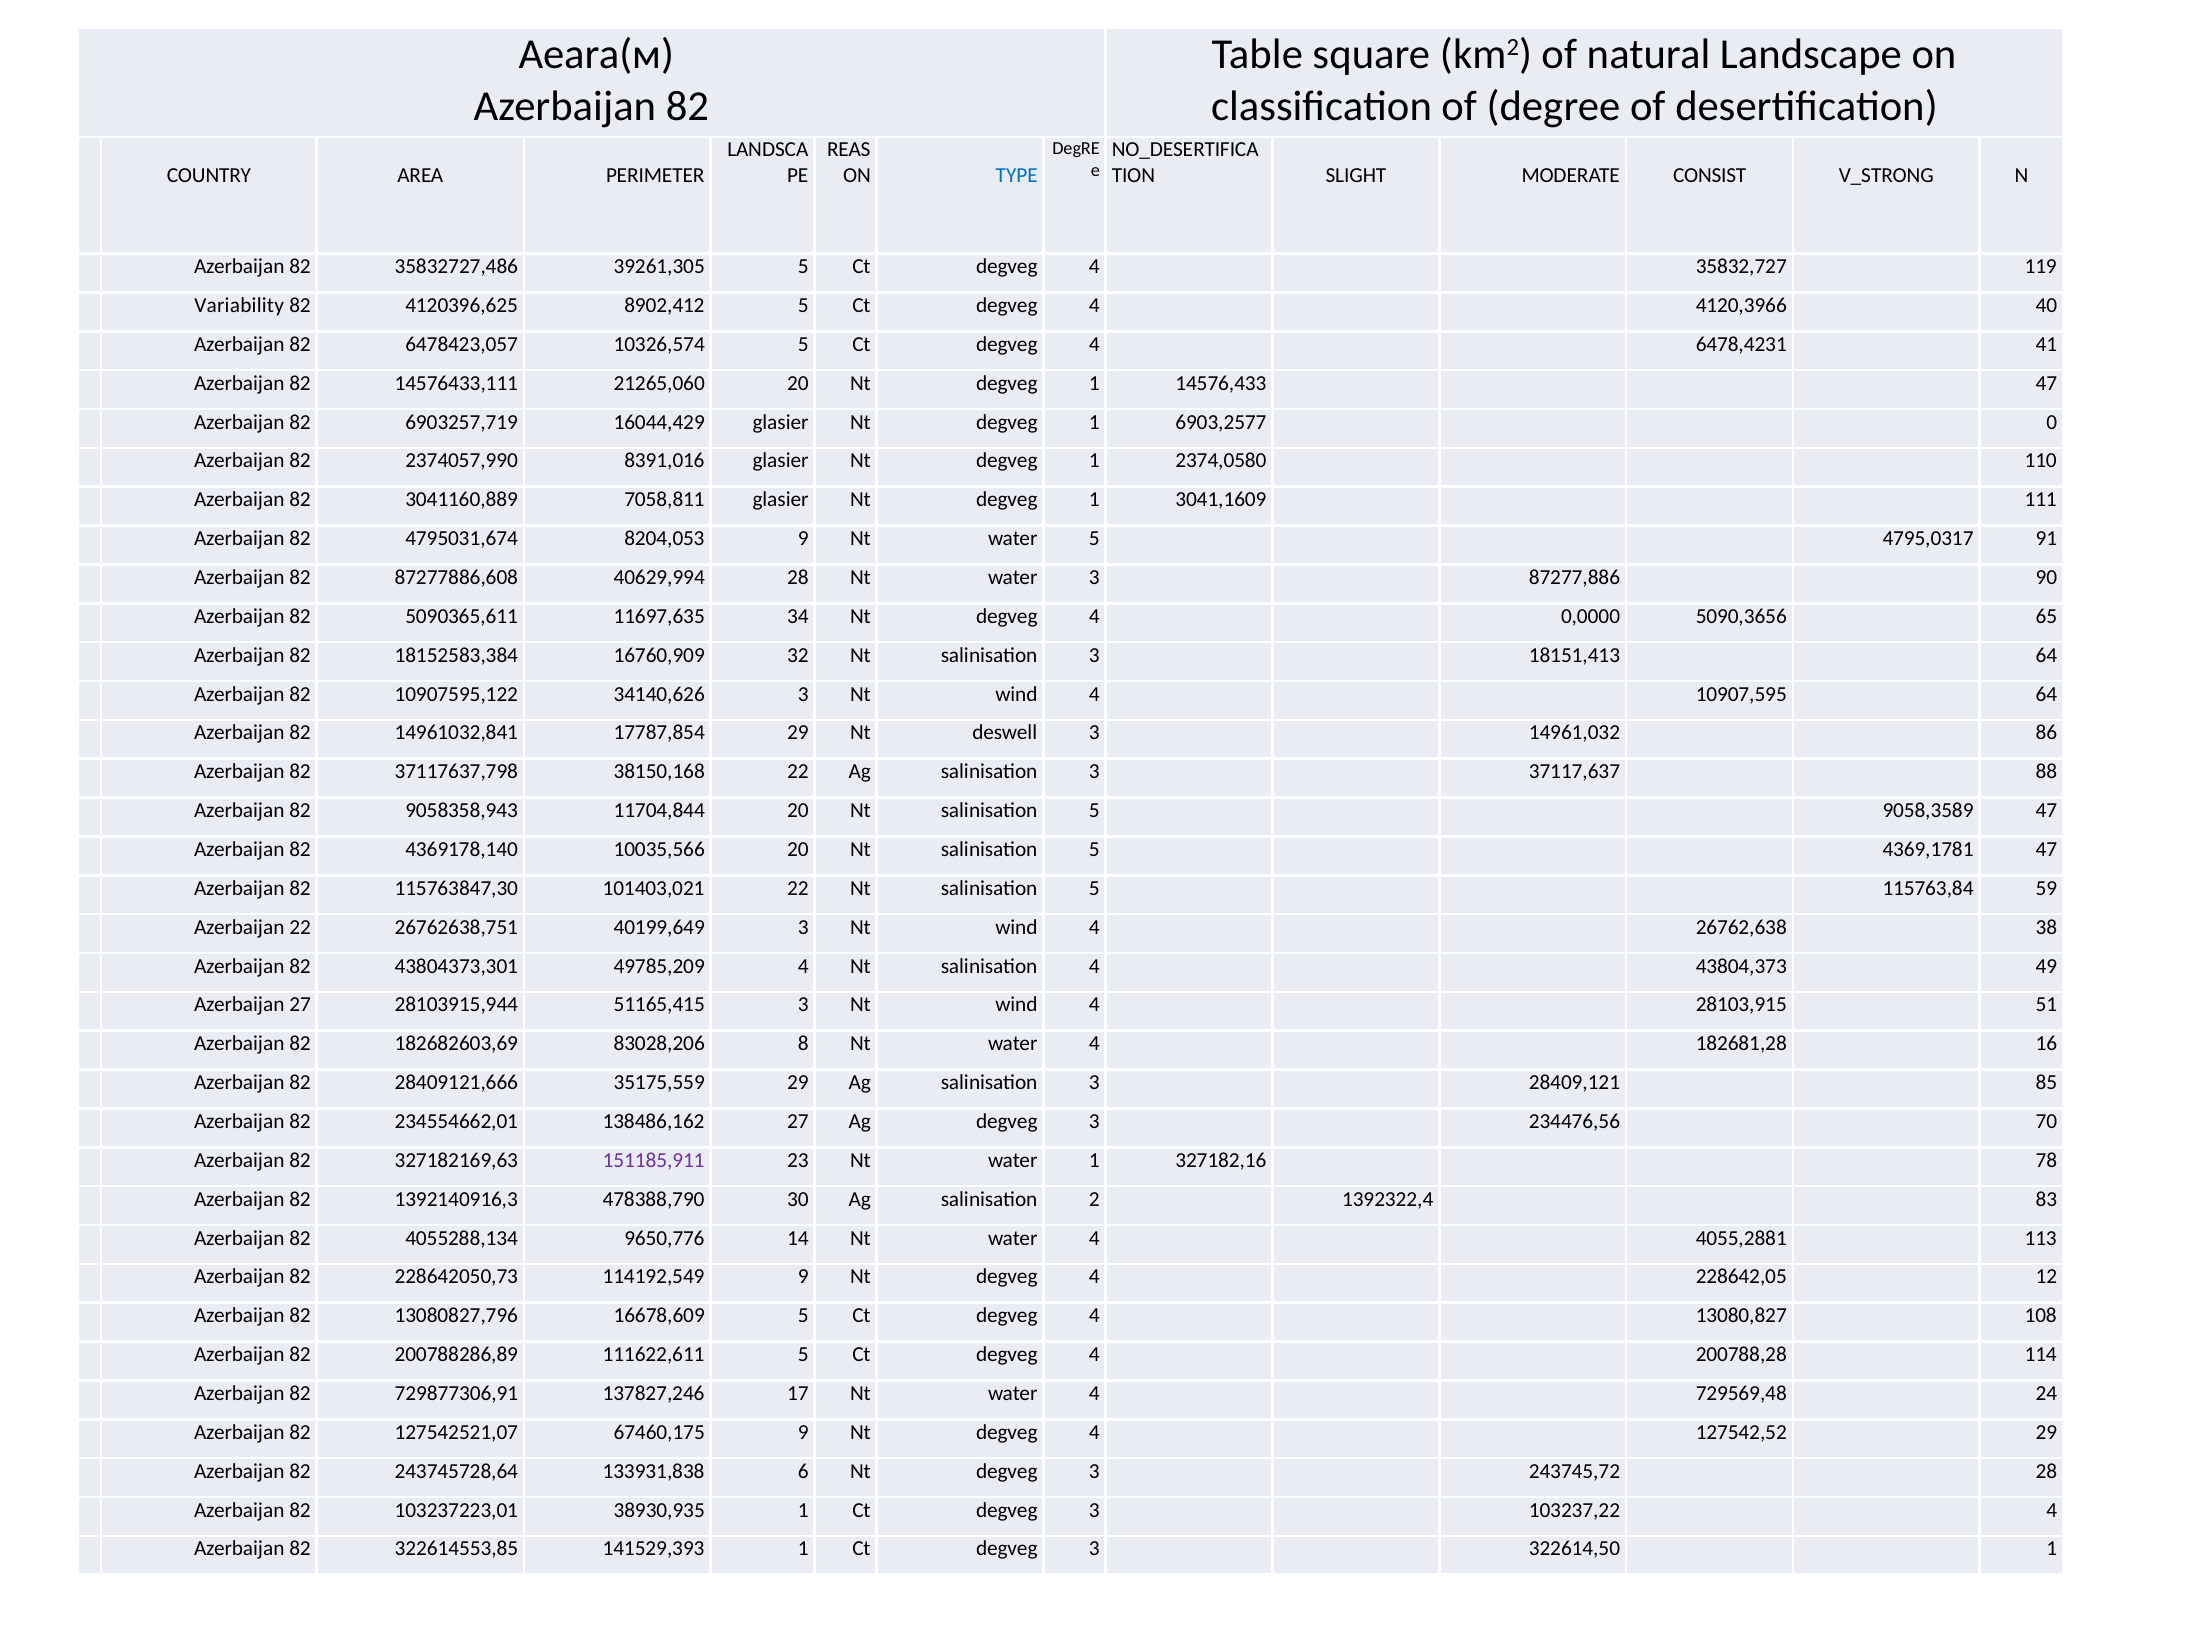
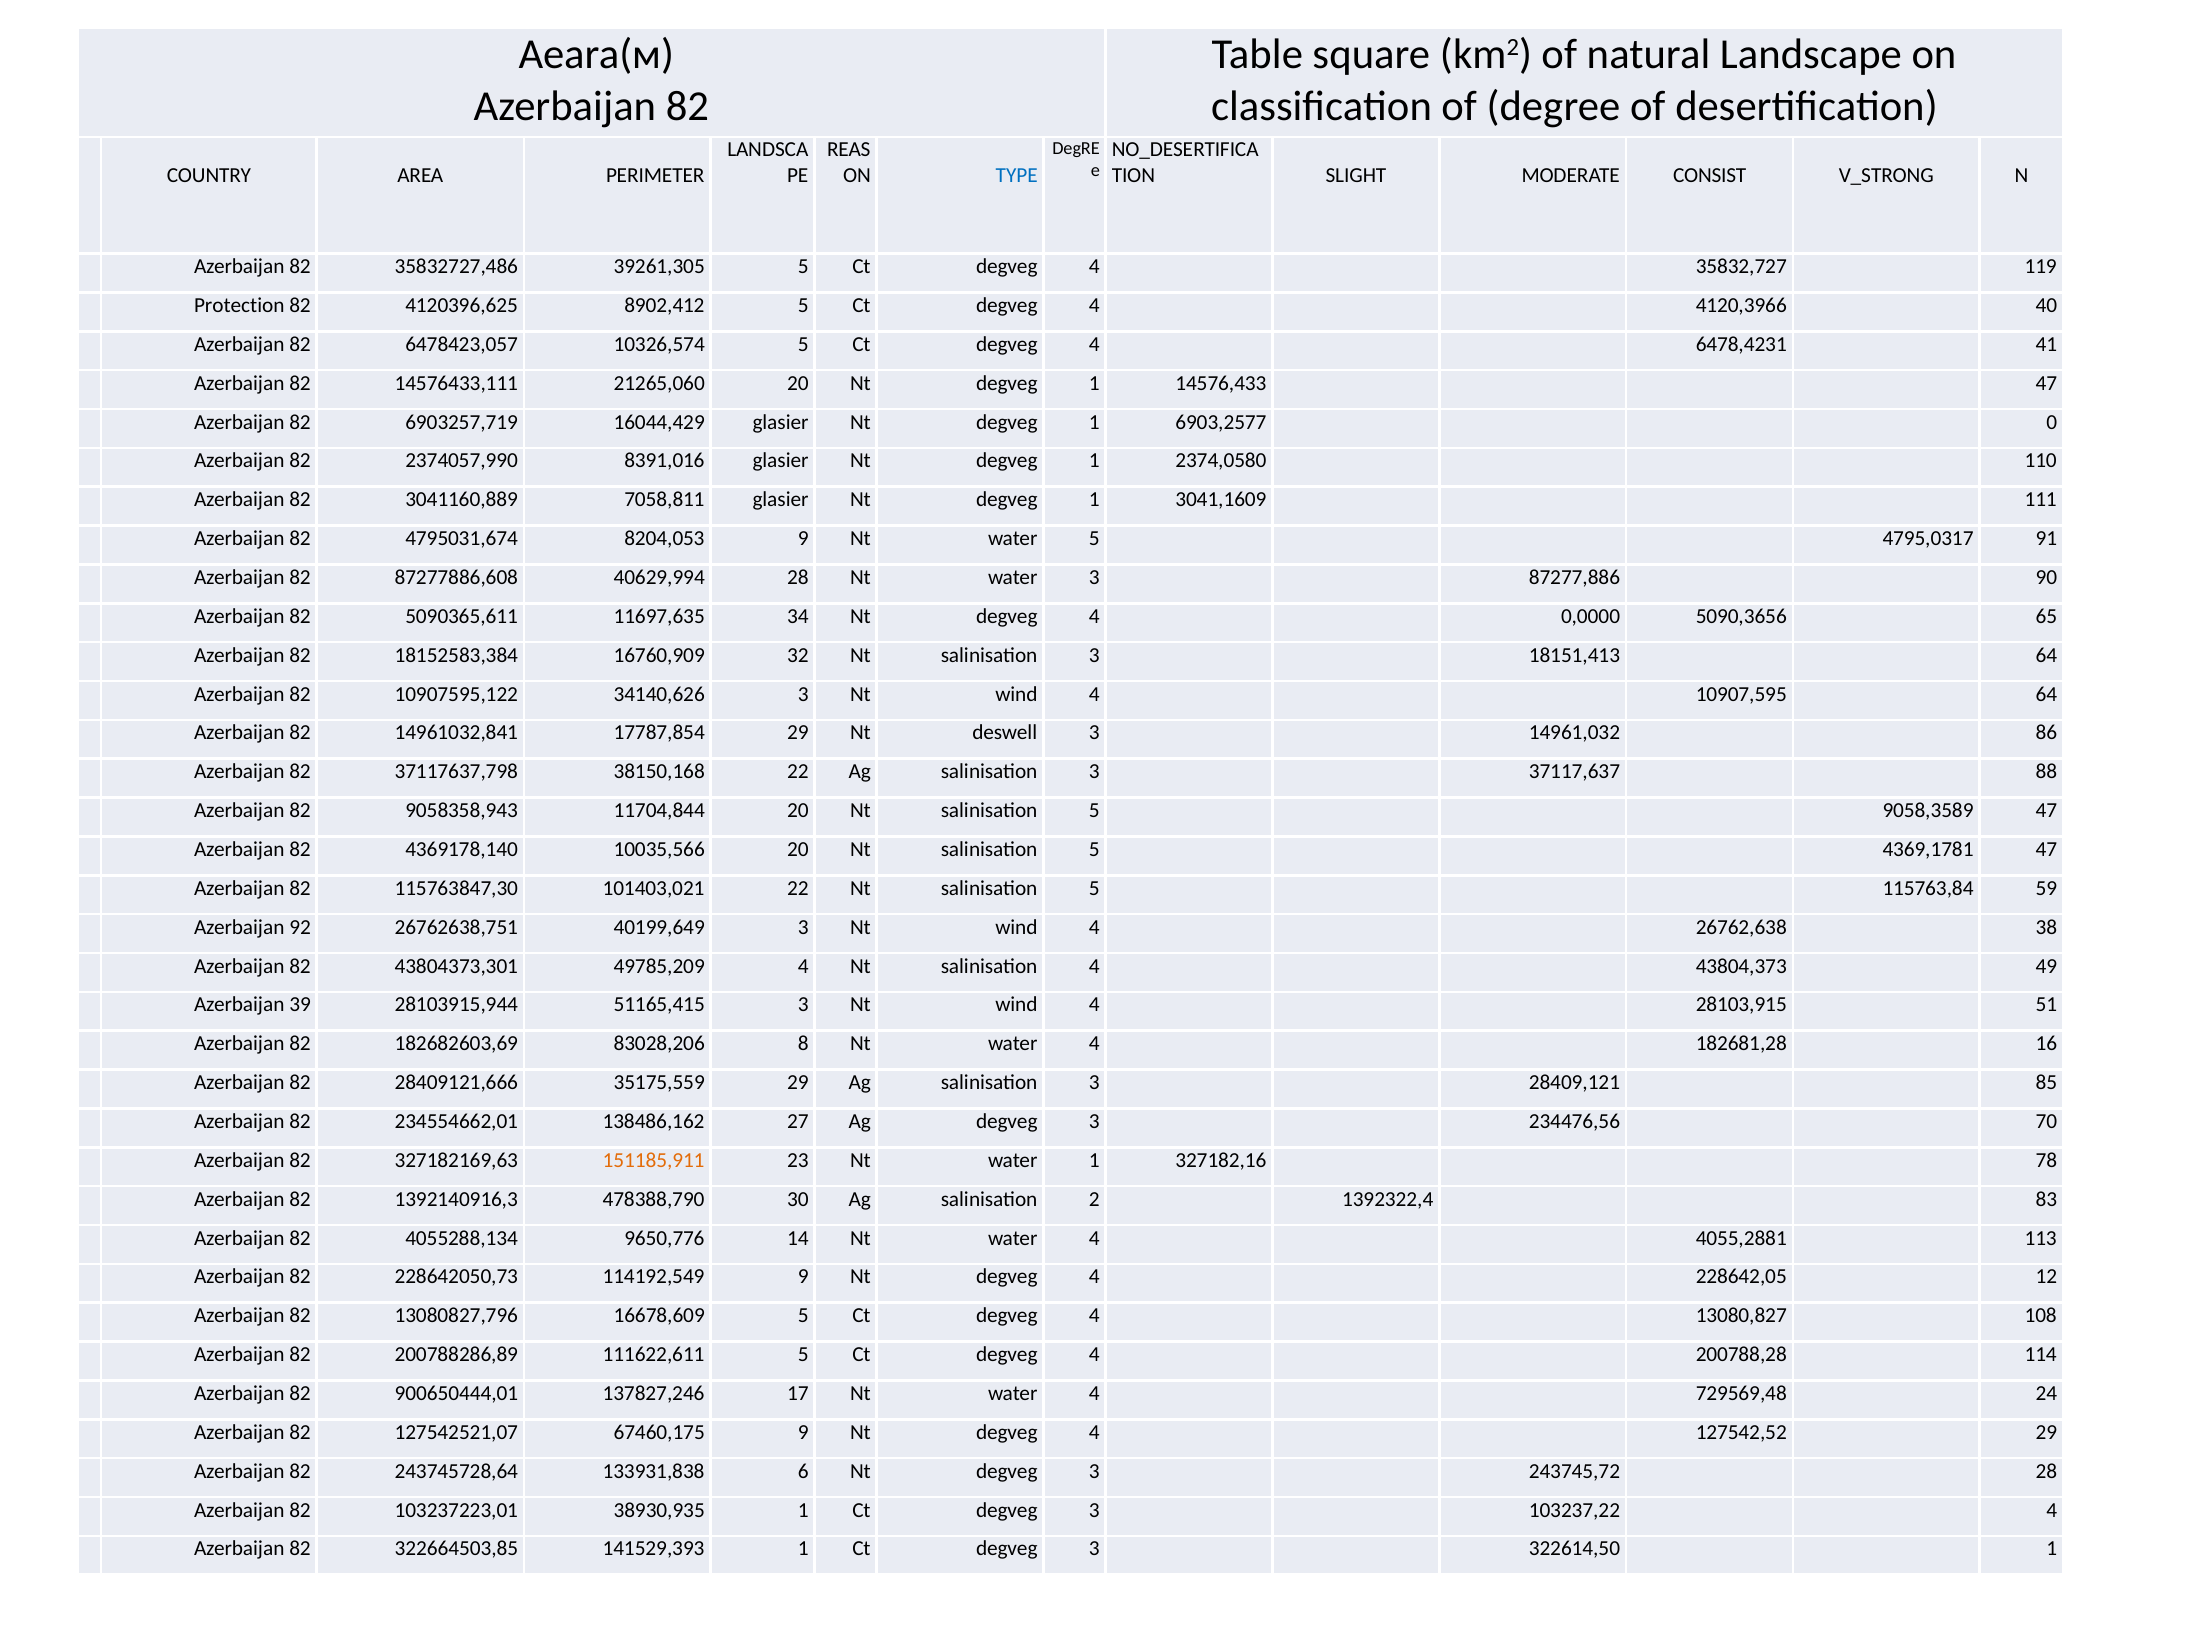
Variability: Variability -> Protection
Azerbaijan 22: 22 -> 92
Azerbaijan 27: 27 -> 39
151185,911 colour: purple -> orange
729877306,91: 729877306,91 -> 900650444,01
322614553,85: 322614553,85 -> 322664503,85
